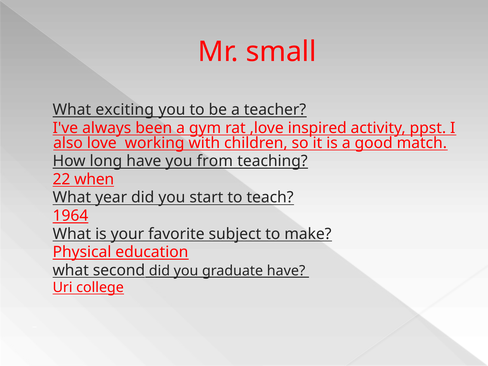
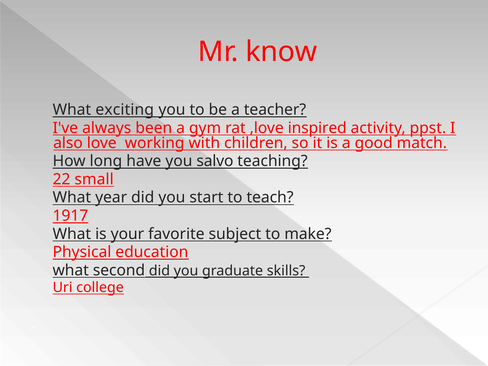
small: small -> know
from: from -> salvo
when: when -> small
1964: 1964 -> 1917
graduate have: have -> skills
